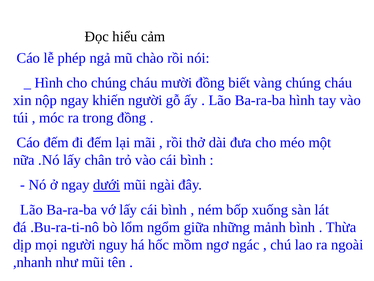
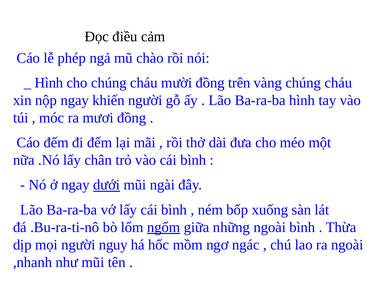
hiểu: hiểu -> điều
biết: biết -> trên
trong: trong -> mươi
ngổm underline: none -> present
những mảnh: mảnh -> ngoài
